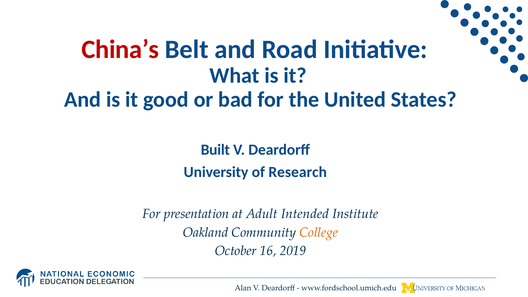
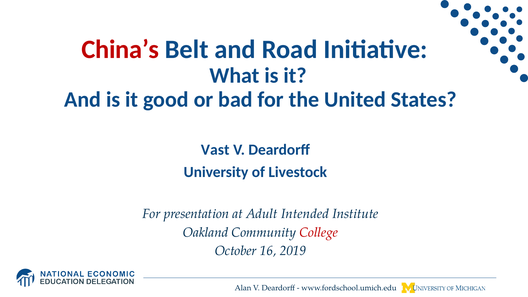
Built: Built -> Vast
Research: Research -> Livestock
College colour: orange -> red
